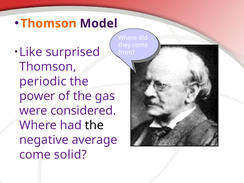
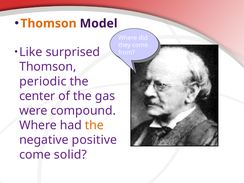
power: power -> center
considered: considered -> compound
the at (94, 125) colour: black -> orange
average: average -> positive
